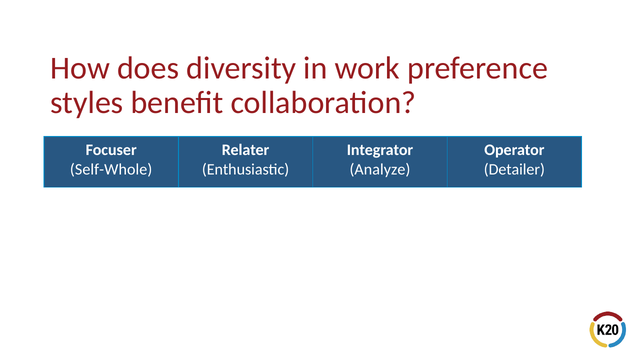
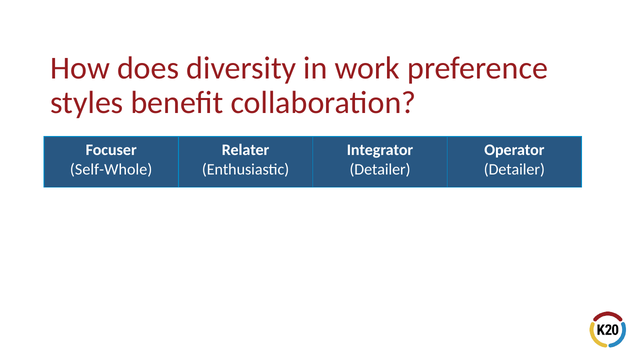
Analyze at (380, 169): Analyze -> Detailer
